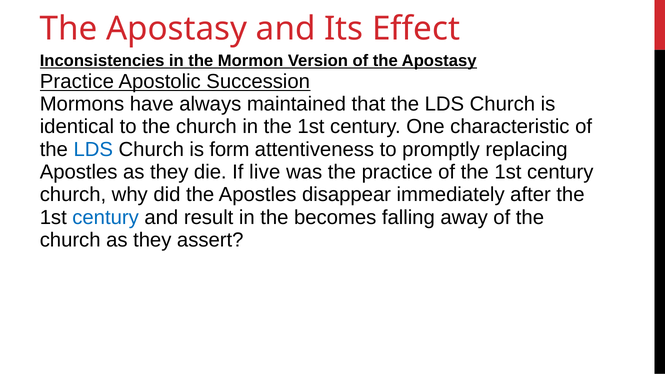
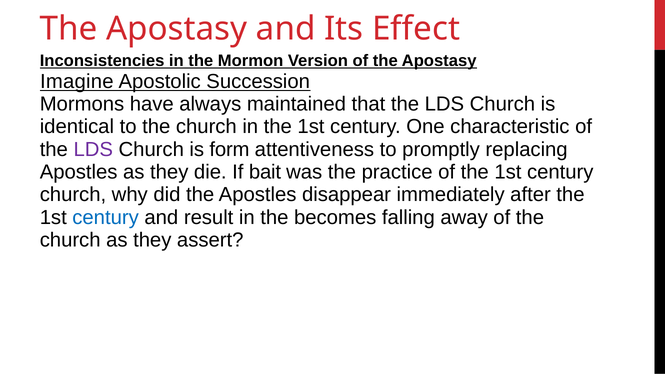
Practice at (77, 81): Practice -> Imagine
LDS at (93, 149) colour: blue -> purple
live: live -> bait
